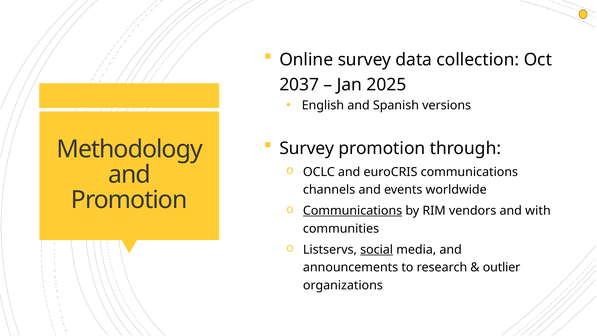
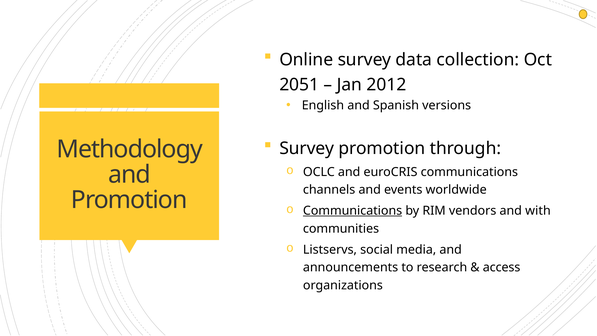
2037: 2037 -> 2051
2025: 2025 -> 2012
social underline: present -> none
outlier: outlier -> access
